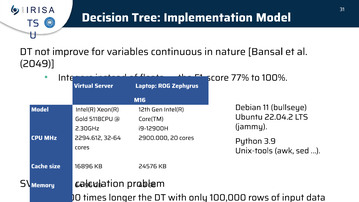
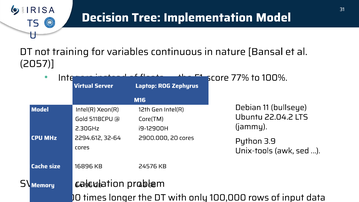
improve: improve -> training
2049: 2049 -> 2057
